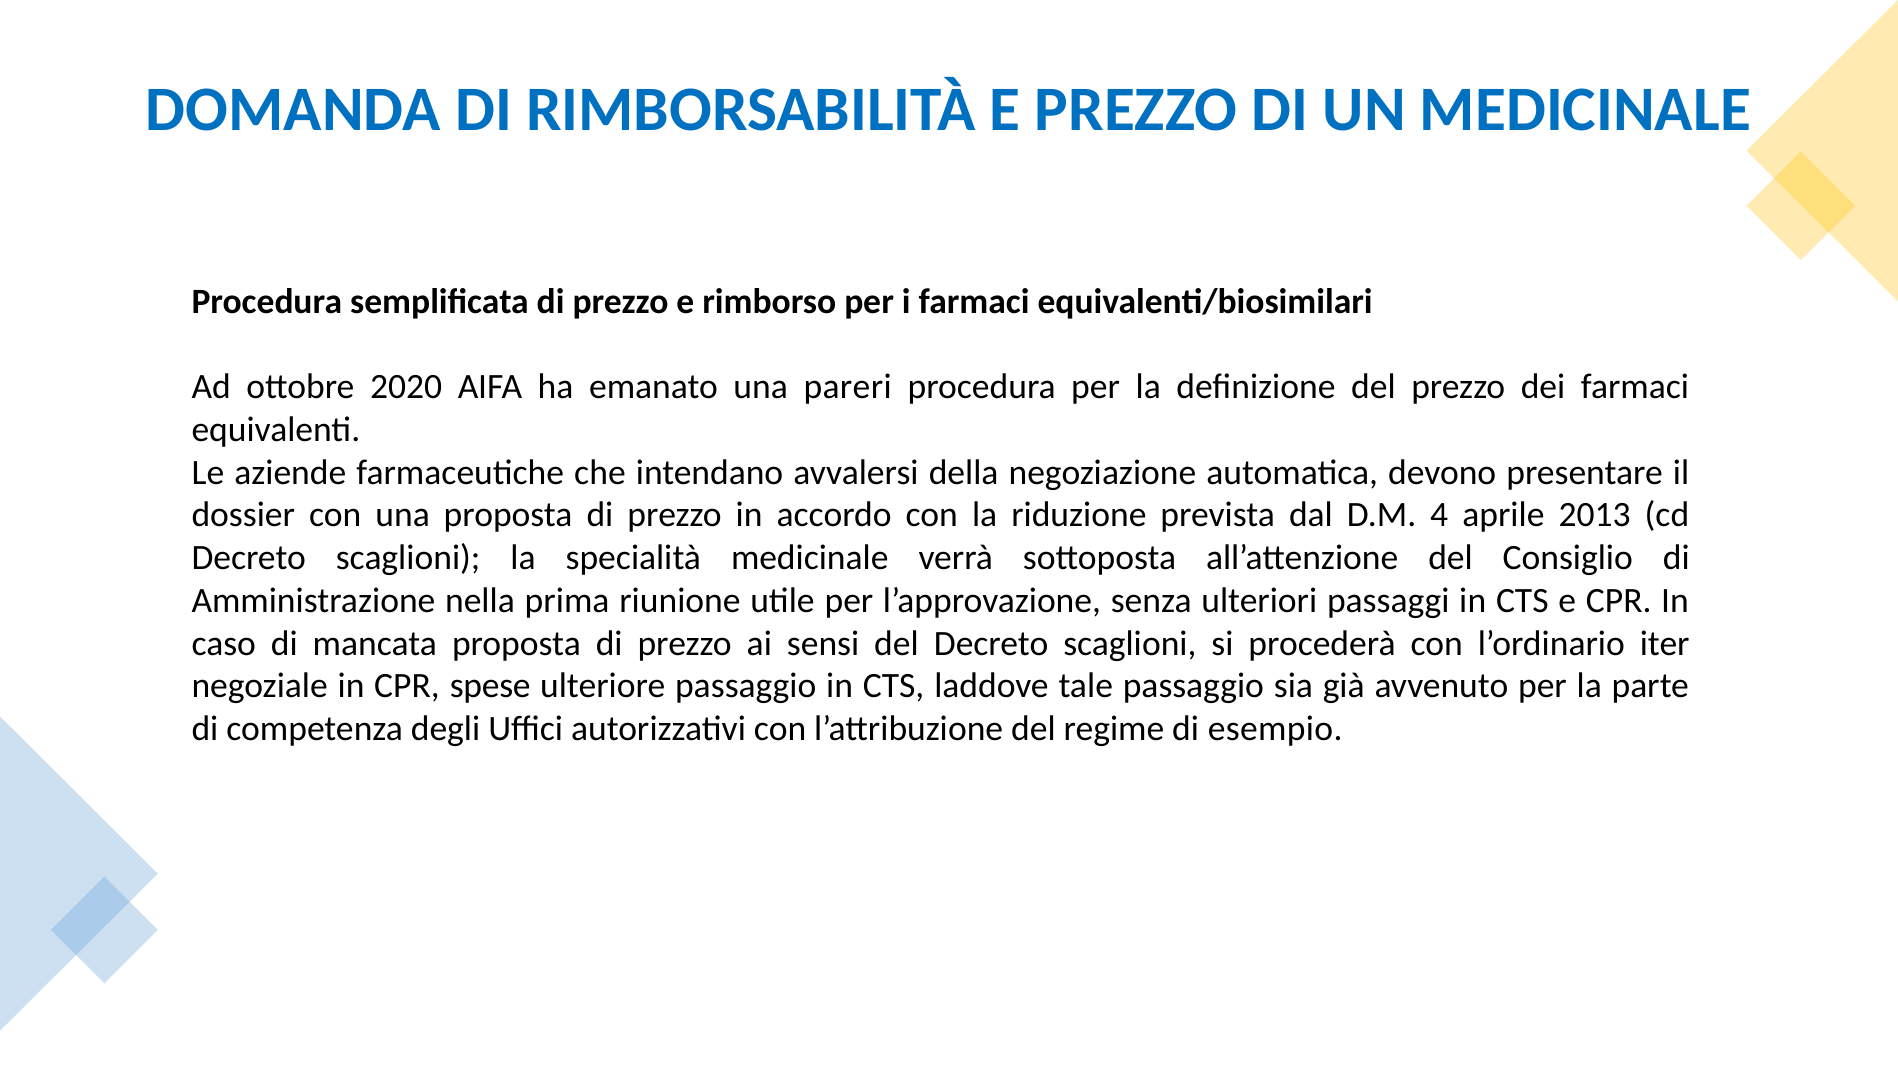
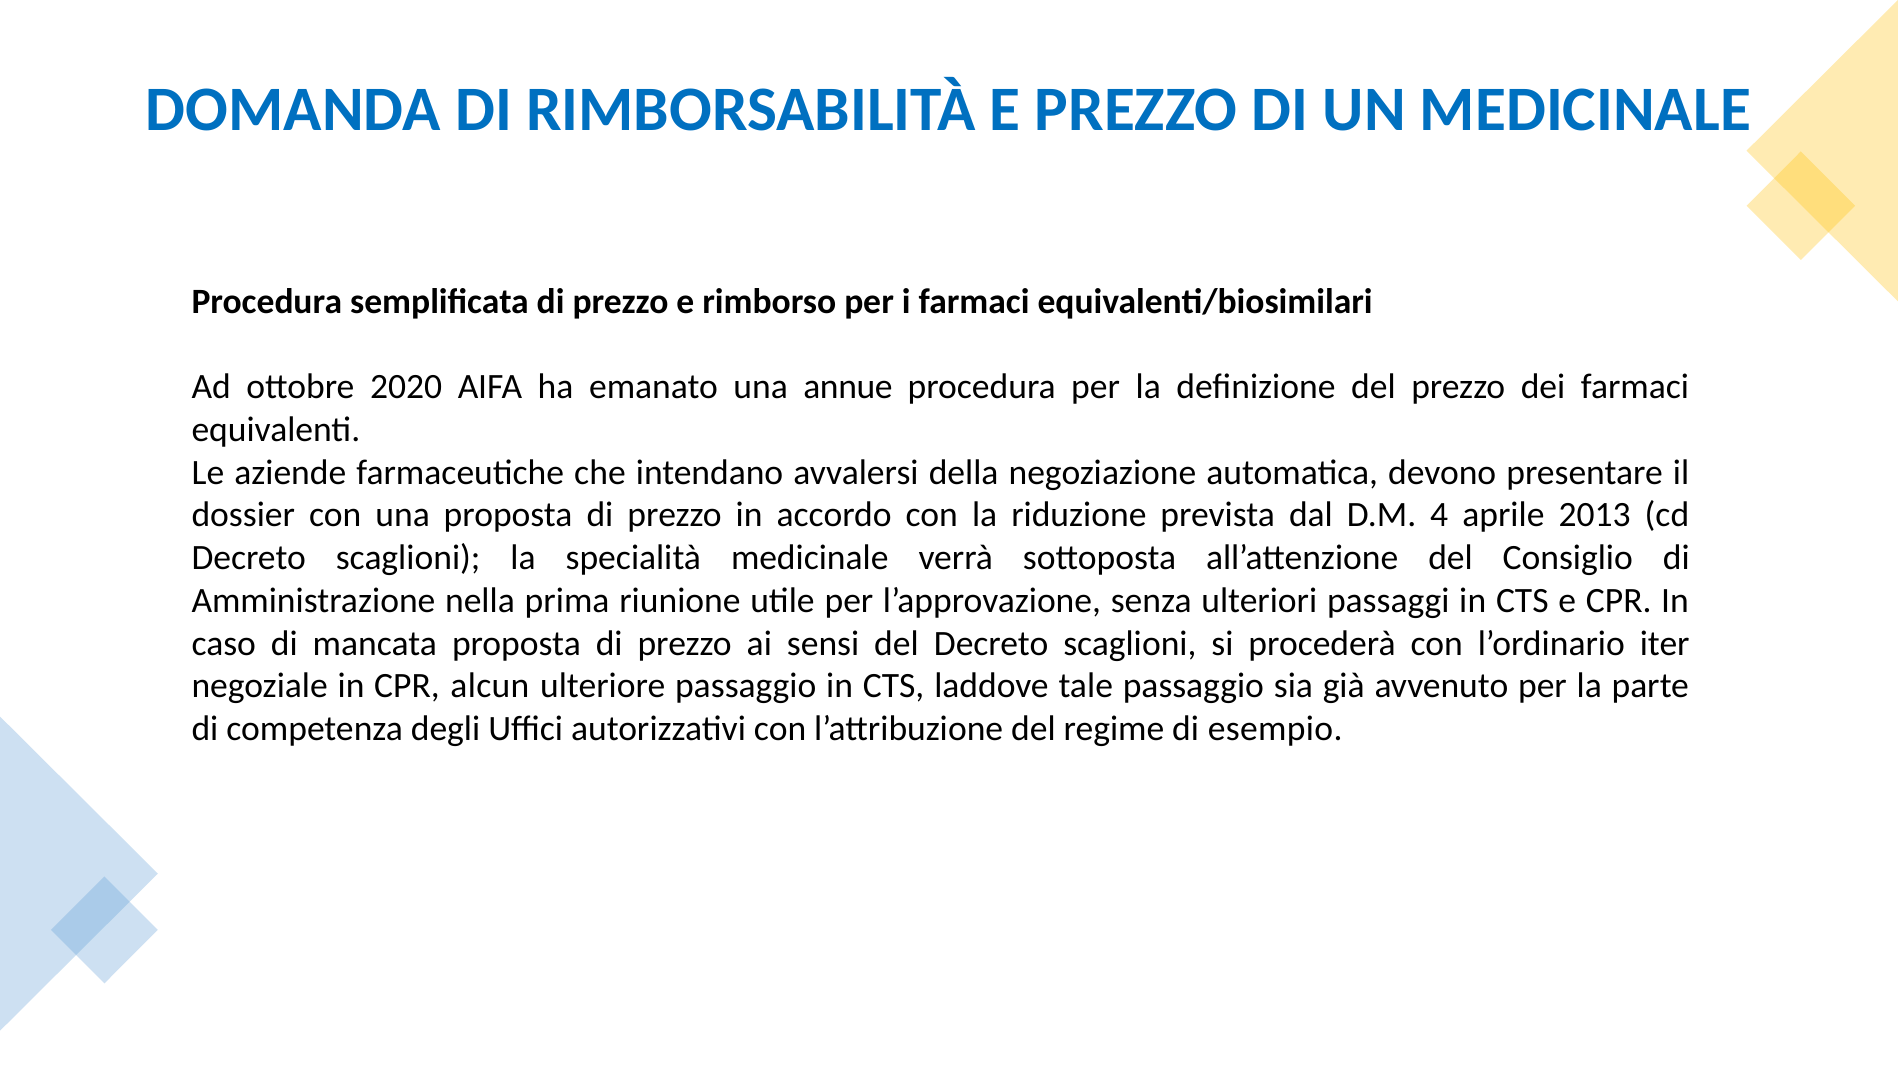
pareri: pareri -> annue
spese: spese -> alcun
